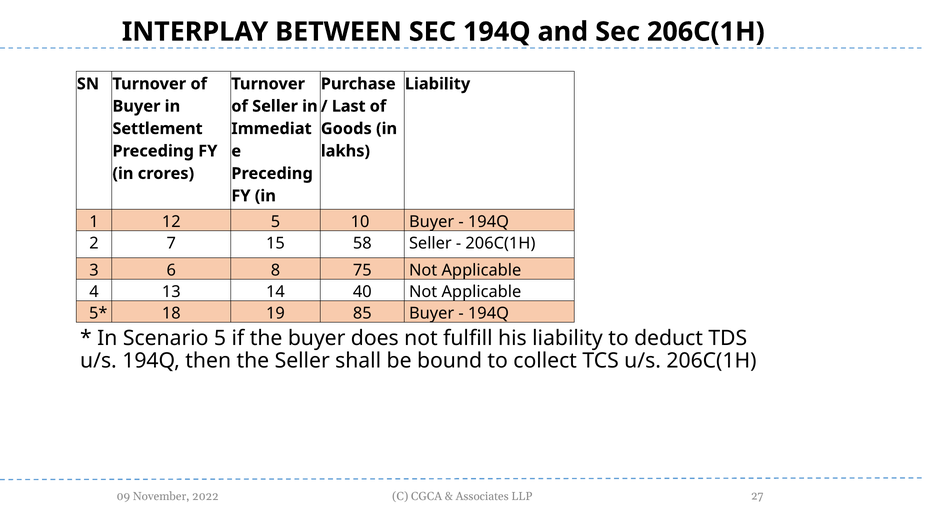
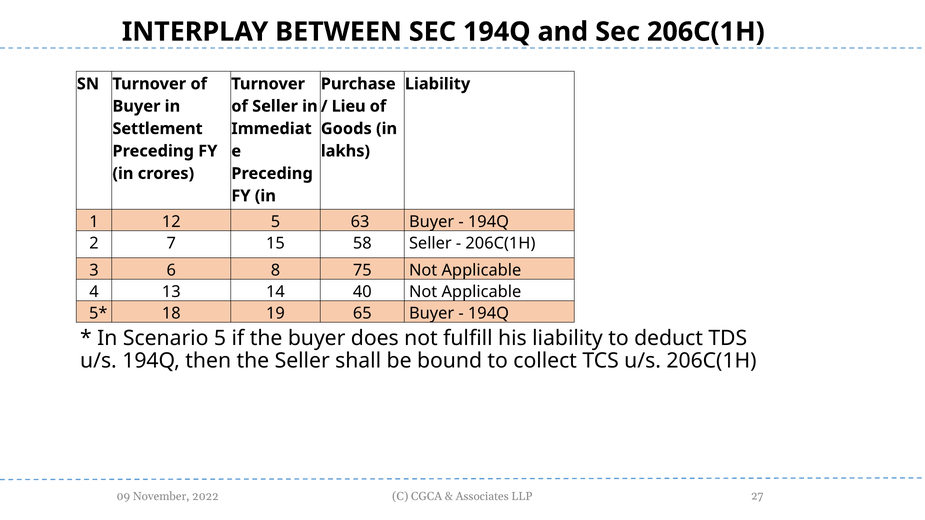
Last: Last -> Lieu
10: 10 -> 63
85: 85 -> 65
